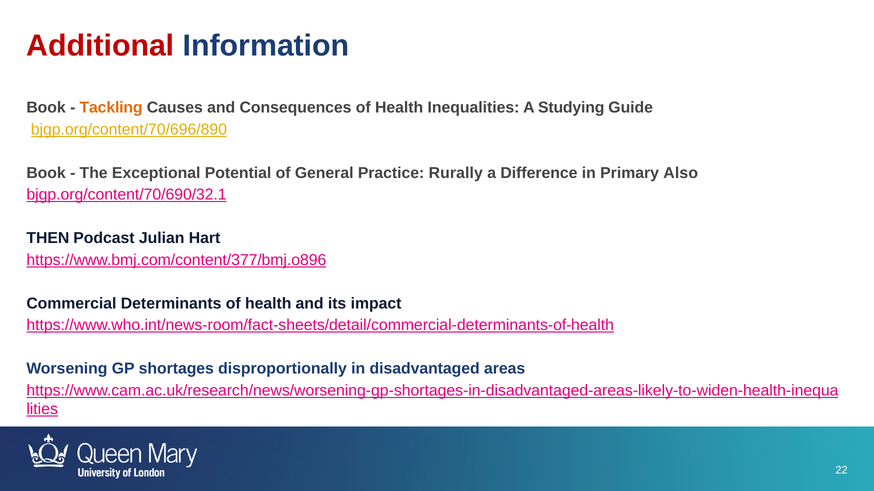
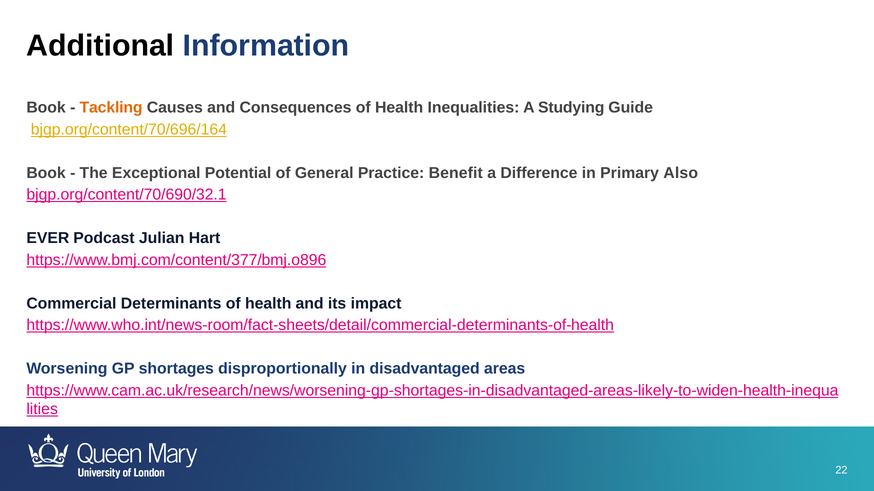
Additional colour: red -> black
bjgp.org/content/70/696/890: bjgp.org/content/70/696/890 -> bjgp.org/content/70/696/164
Rurally: Rurally -> Benefit
THEN: THEN -> EVER
